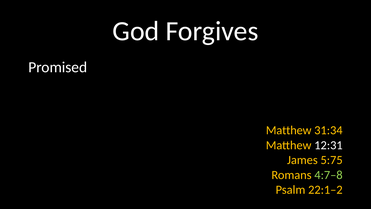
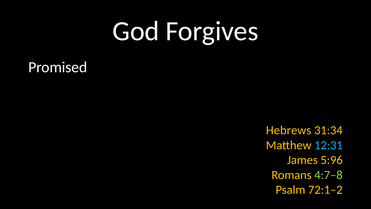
Matthew at (289, 130): Matthew -> Hebrews
12:31 colour: white -> light blue
5:75: 5:75 -> 5:96
22:1–2: 22:1–2 -> 72:1–2
